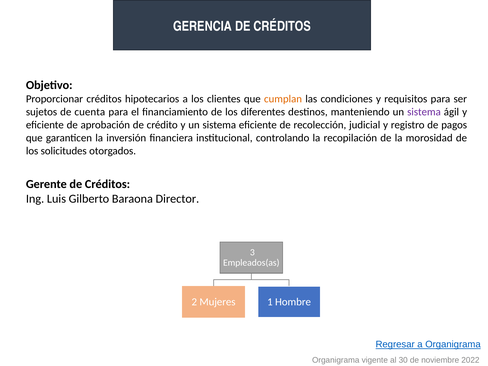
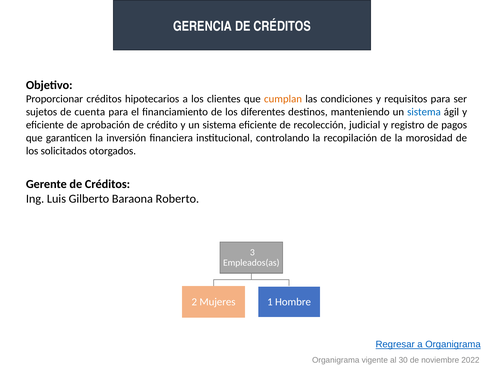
sistema at (424, 112) colour: purple -> blue
solicitudes: solicitudes -> solicitados
Director: Director -> Roberto
